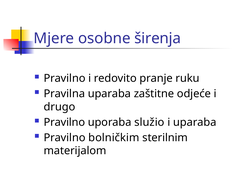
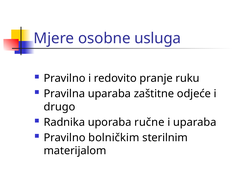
širenja: širenja -> usluga
Pravilno at (64, 122): Pravilno -> Radnika
služio: služio -> ručne
